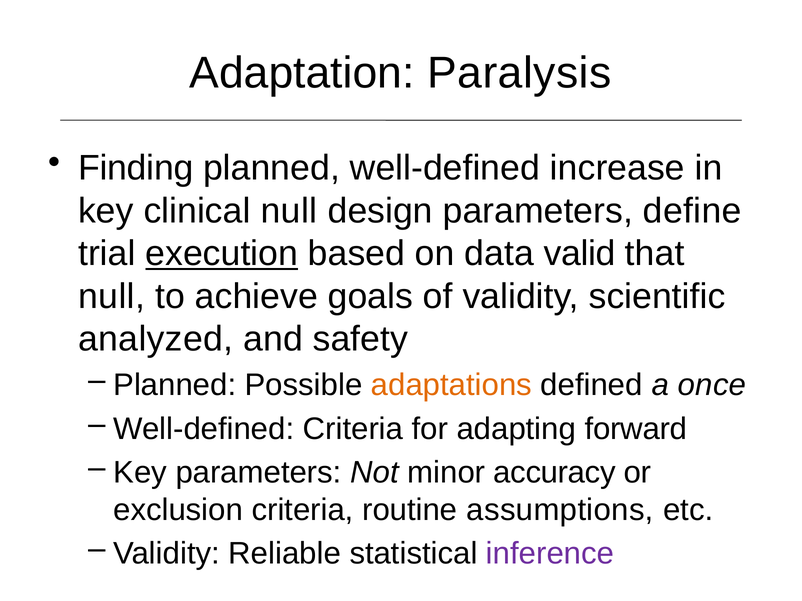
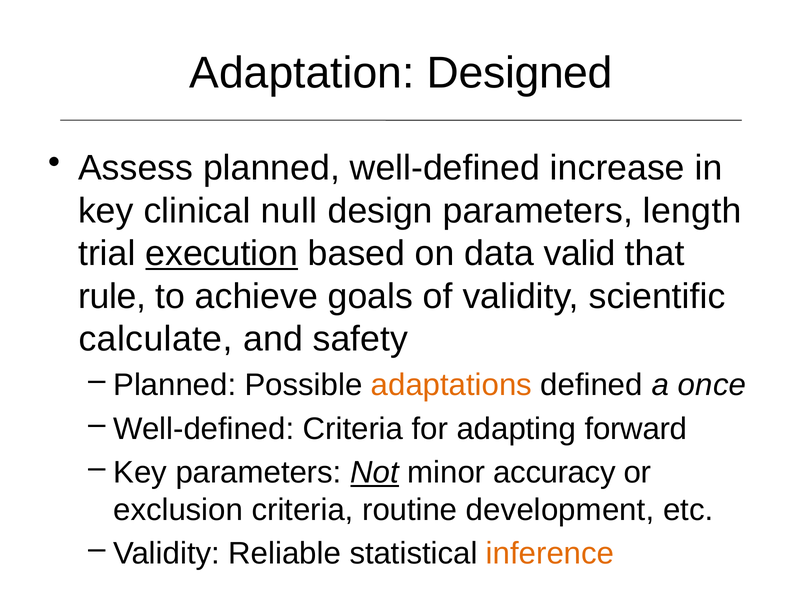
Paralysis: Paralysis -> Designed
Finding: Finding -> Assess
define: define -> length
null at (112, 297): null -> rule
analyzed: analyzed -> calculate
Not underline: none -> present
assumptions: assumptions -> development
inference colour: purple -> orange
